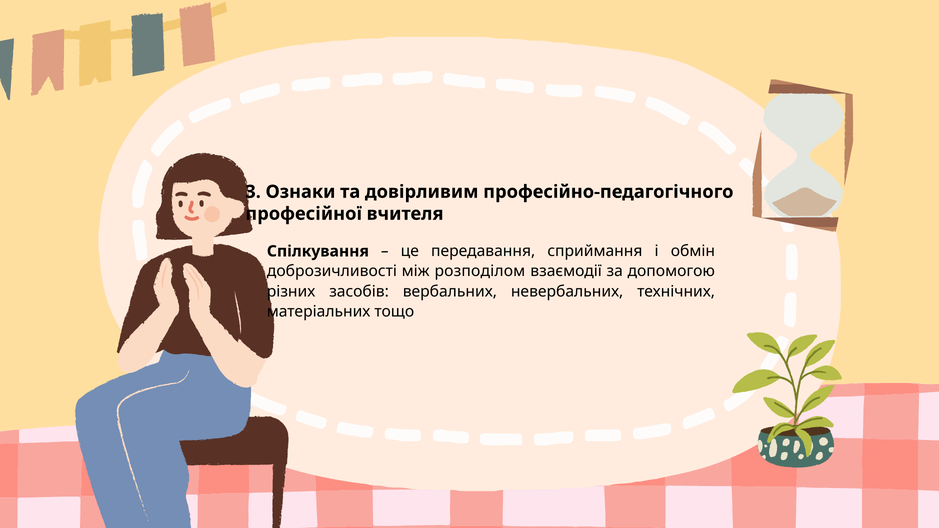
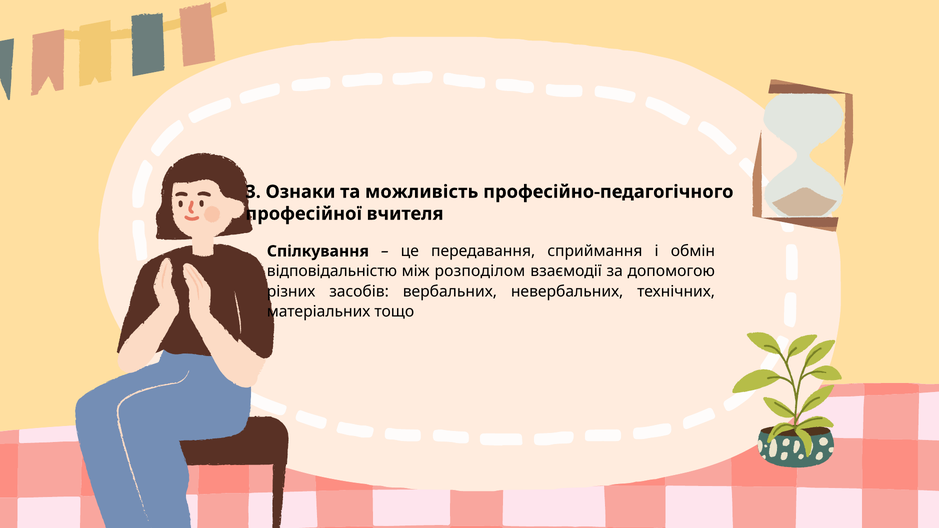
довірливим: довірливим -> можливість
доброзичливості: доброзичливості -> відповідальністю
